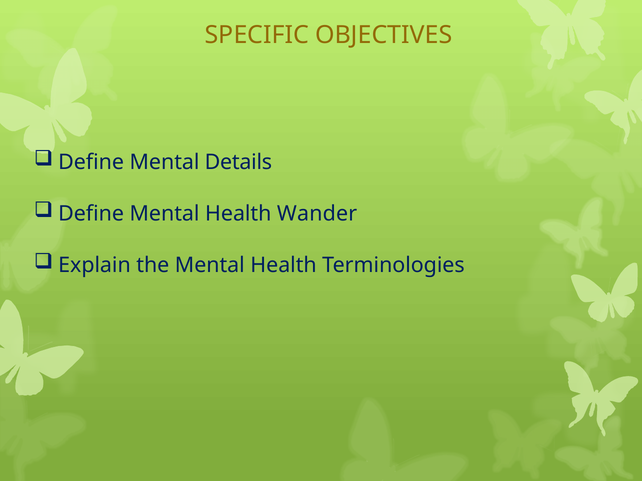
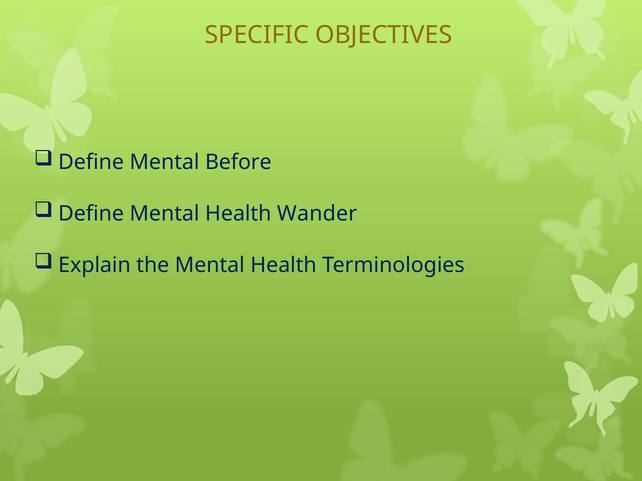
Details: Details -> Before
